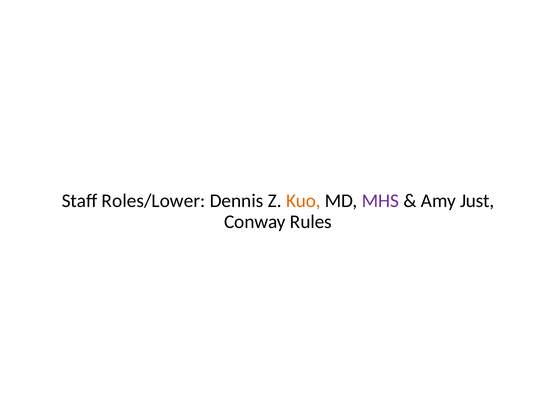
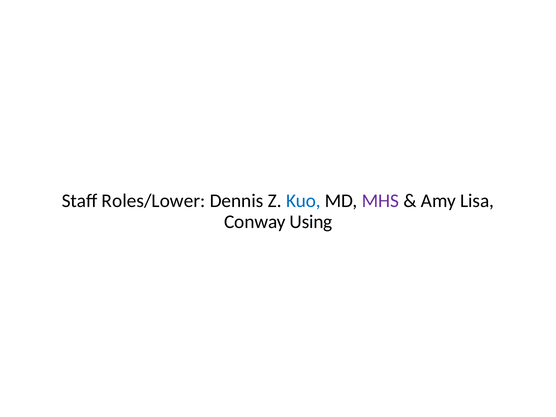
Kuo colour: orange -> blue
Just: Just -> Lisa
Rules: Rules -> Using
